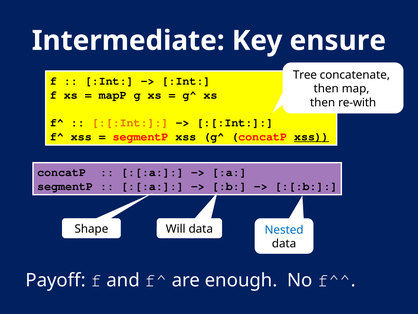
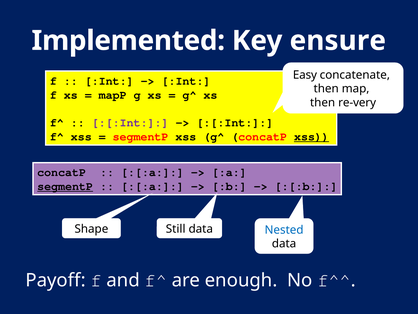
Intermediate: Intermediate -> Implemented
Tree: Tree -> Easy
re-with: re-with -> re-very
:[:Int at (130, 123) colour: orange -> purple
segmentP at (65, 186) underline: none -> present
Will: Will -> Still
